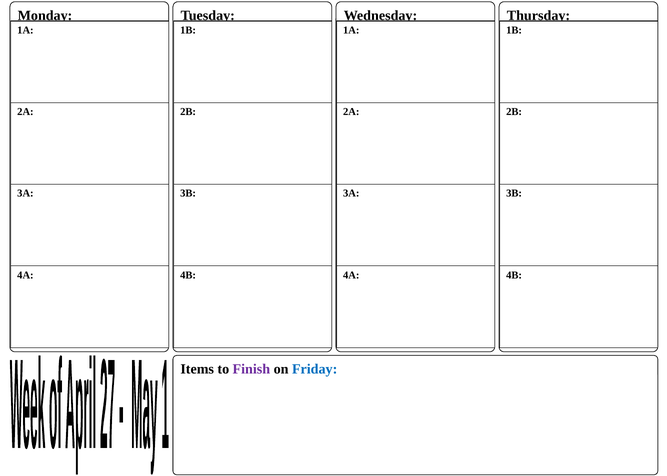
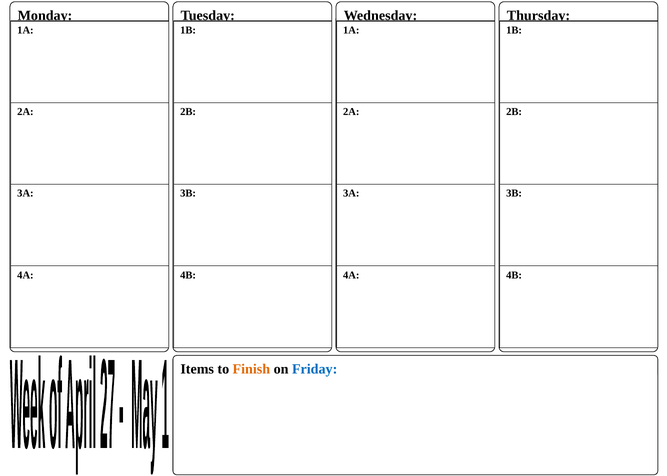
Finish colour: purple -> orange
